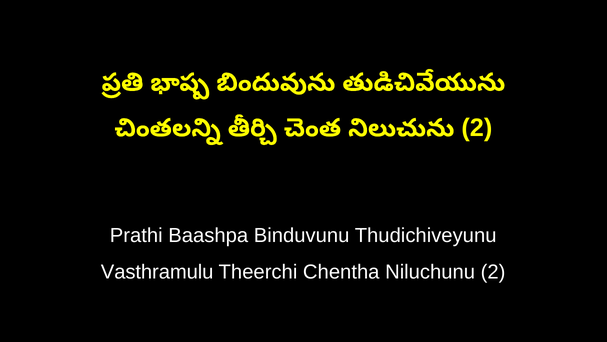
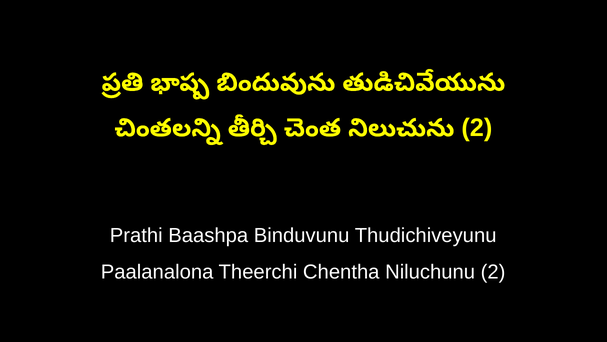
Vasthramulu: Vasthramulu -> Paalanalona
